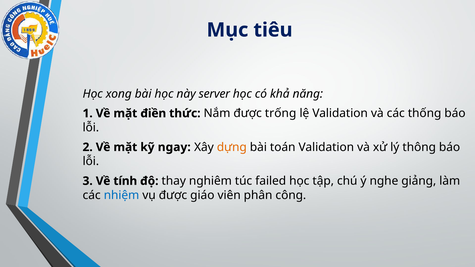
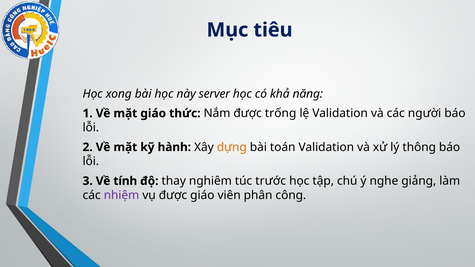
mặt điền: điền -> giáo
thống: thống -> người
ngay: ngay -> hành
failed: failed -> trước
nhiệm colour: blue -> purple
